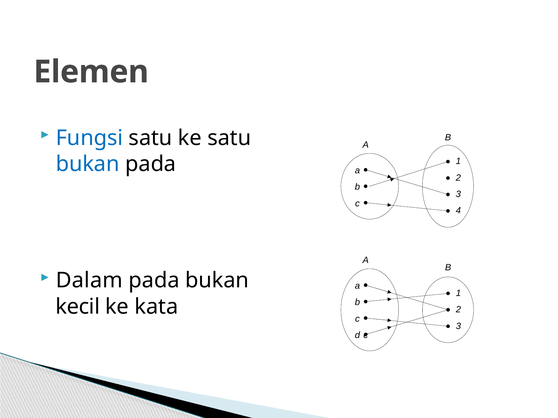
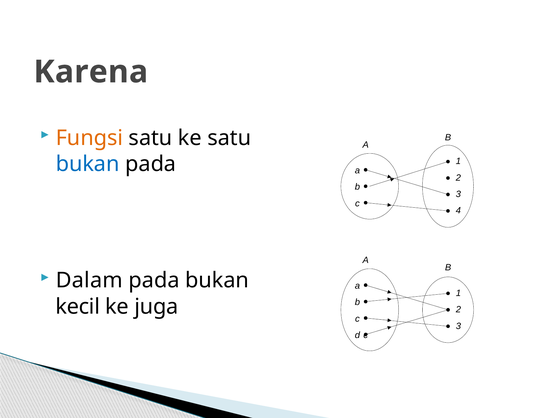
Elemen: Elemen -> Karena
Fungsi colour: blue -> orange
kata: kata -> juga
